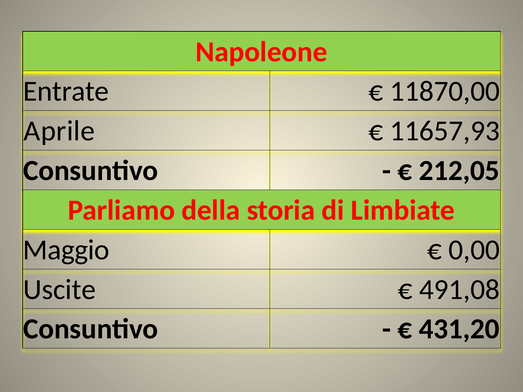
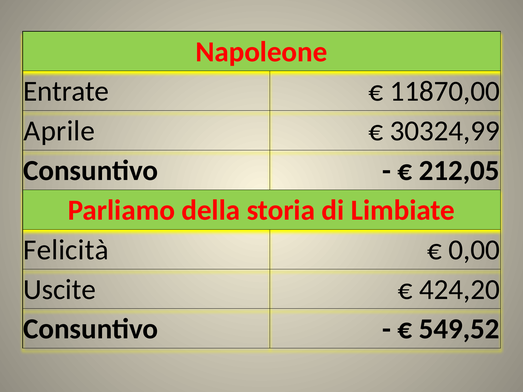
11657,93: 11657,93 -> 30324,99
Maggio: Maggio -> Felicità
491,08: 491,08 -> 424,20
431,20: 431,20 -> 549,52
